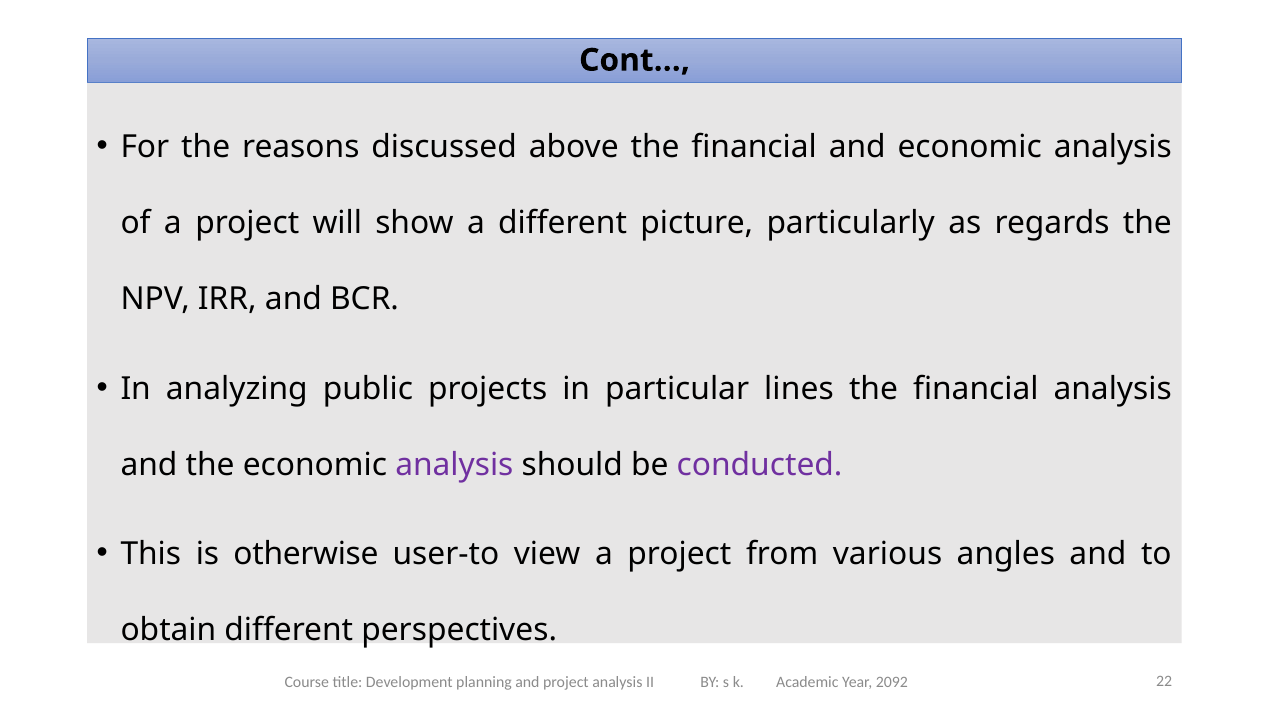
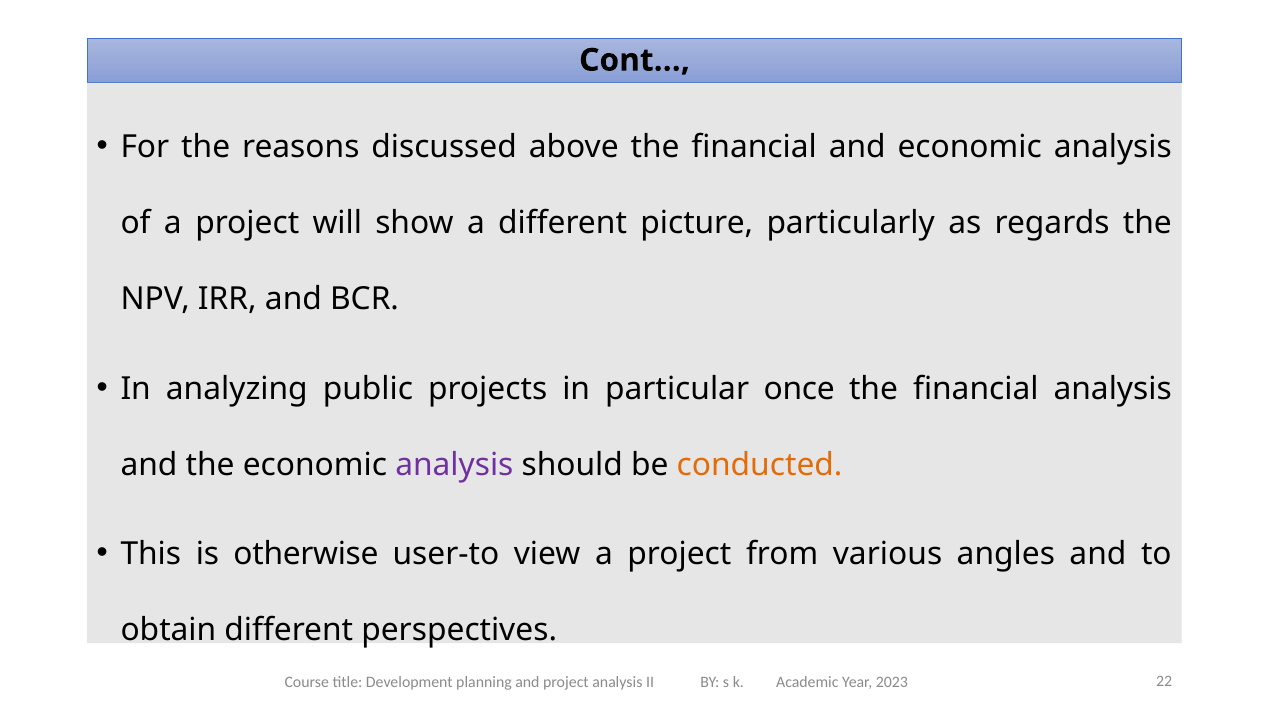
lines: lines -> once
conducted colour: purple -> orange
2092: 2092 -> 2023
